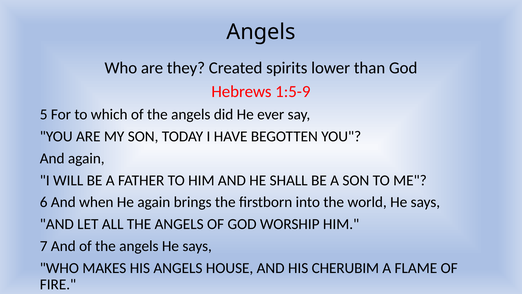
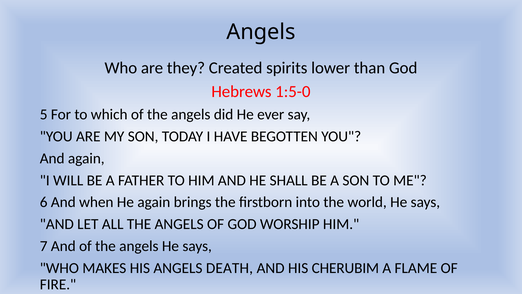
1:5-9: 1:5-9 -> 1:5-0
HOUSE: HOUSE -> DEATH
